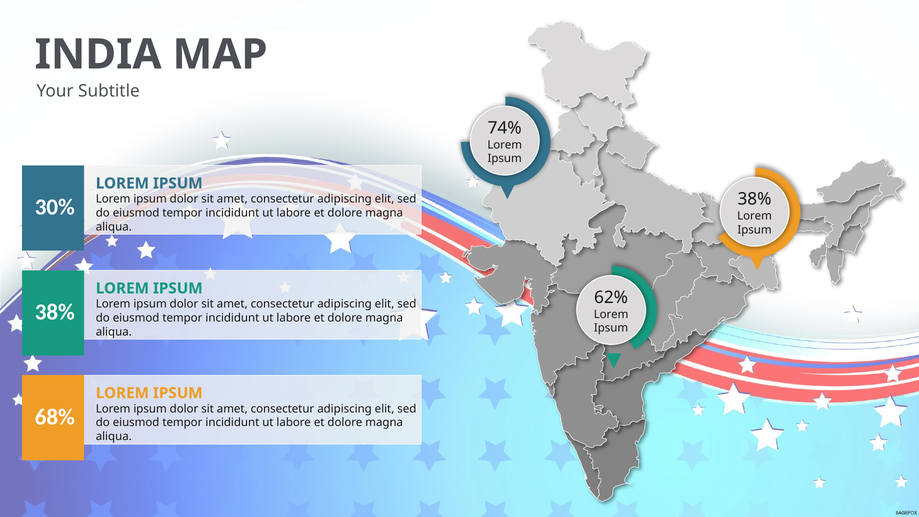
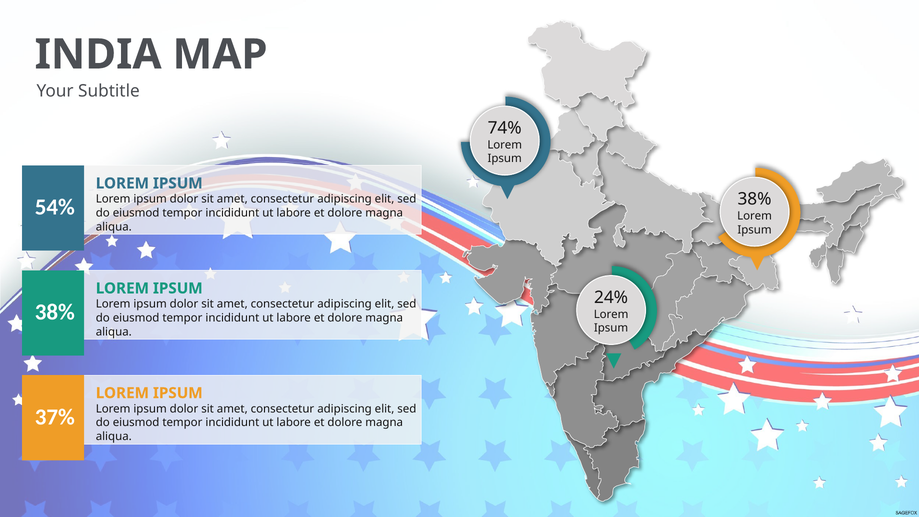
30%: 30% -> 54%
62%: 62% -> 24%
68%: 68% -> 37%
